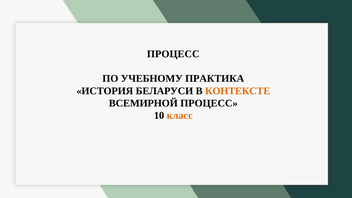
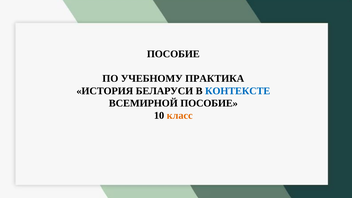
ПРОЦЕСС at (173, 54): ПРОЦЕСС -> ПОСОБИЕ
КОНТЕКСТЕ colour: orange -> blue
ВСЕМИРНОЙ ПРОЦЕСС: ПРОЦЕСС -> ПОСОБИЕ
